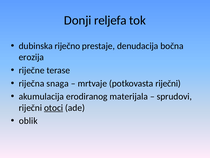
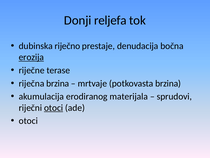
erozija underline: none -> present
riječna snaga: snaga -> brzina
potkovasta riječni: riječni -> brzina
oblik at (28, 120): oblik -> otoci
